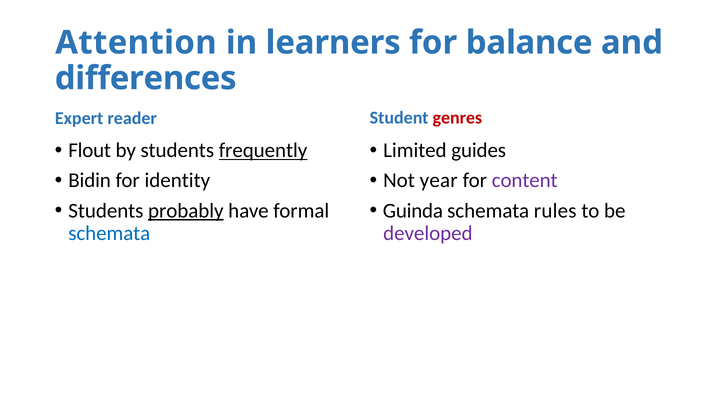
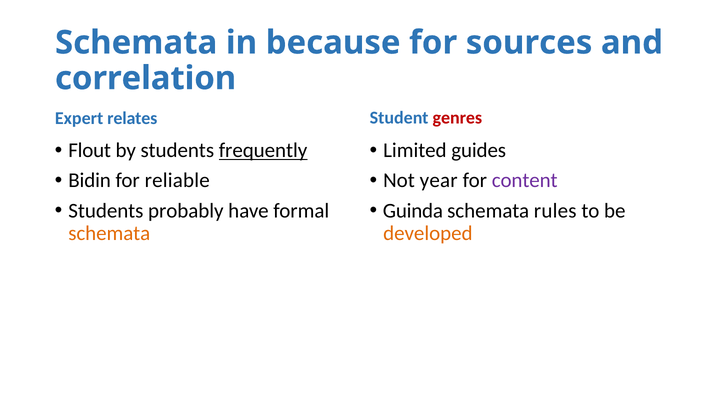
Attention at (136, 43): Attention -> Schemata
learners: learners -> because
balance: balance -> sources
differences: differences -> correlation
reader: reader -> relates
identity: identity -> reliable
probably underline: present -> none
schemata at (109, 233) colour: blue -> orange
developed colour: purple -> orange
